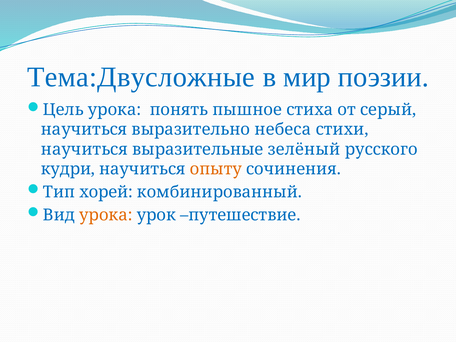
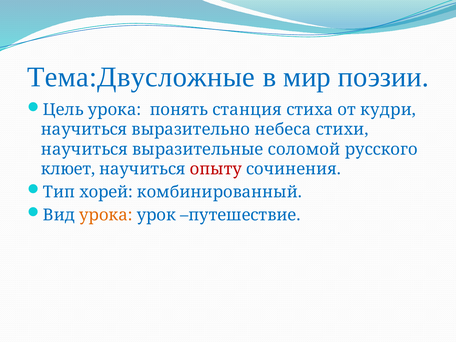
пышное: пышное -> станция
серый: серый -> кудри
зелёный: зелёный -> соломой
кудри: кудри -> клюет
опыту colour: orange -> red
